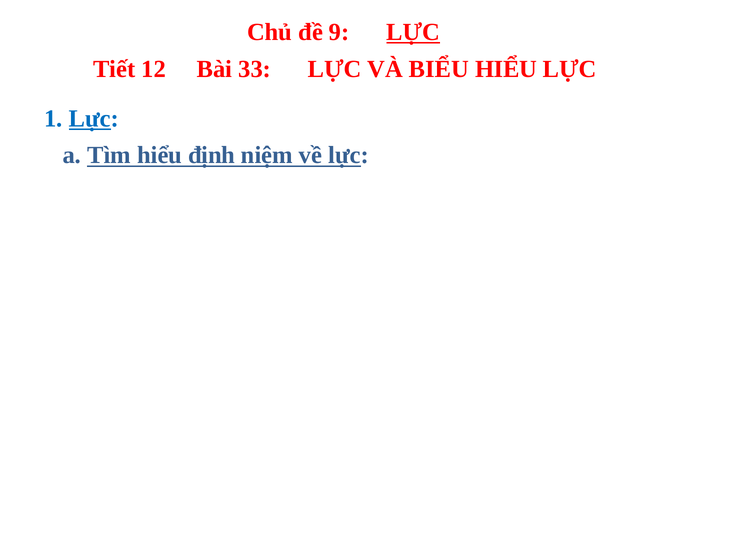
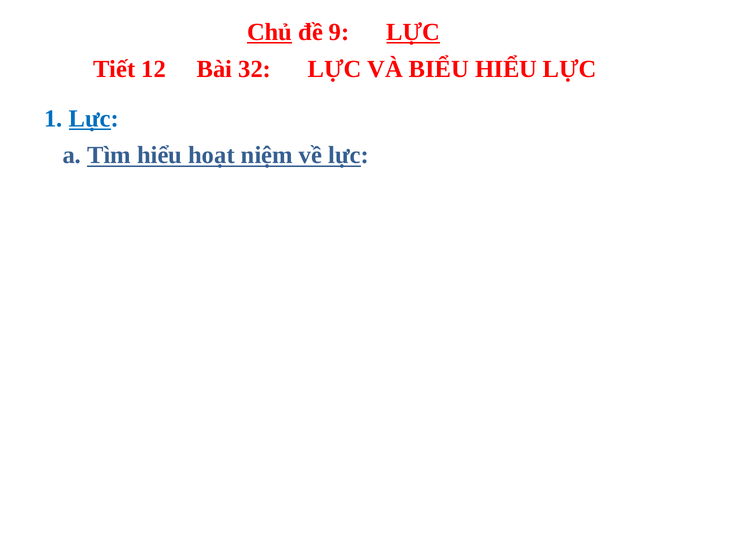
Chủ underline: none -> present
33: 33 -> 32
định: định -> hoạt
